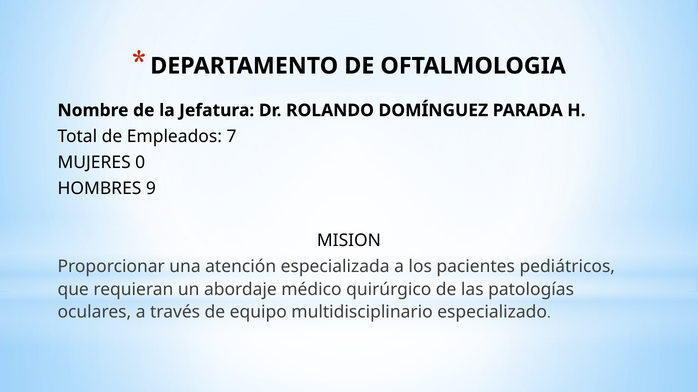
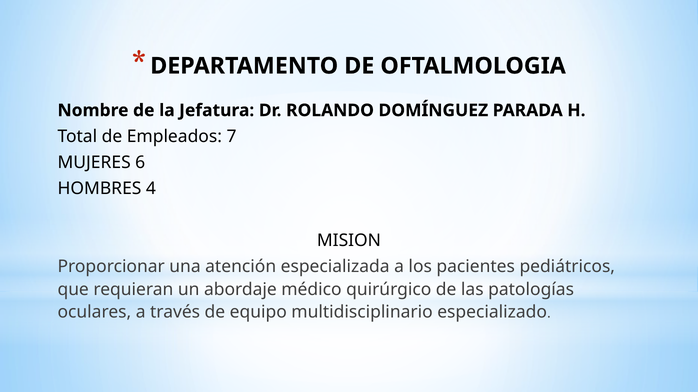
0: 0 -> 6
9: 9 -> 4
